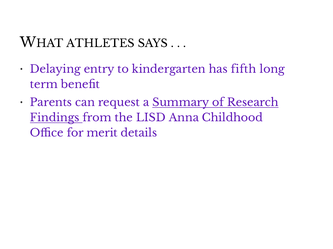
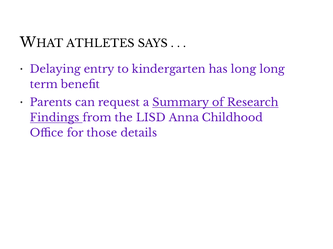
has fifth: fifth -> long
merit: merit -> those
